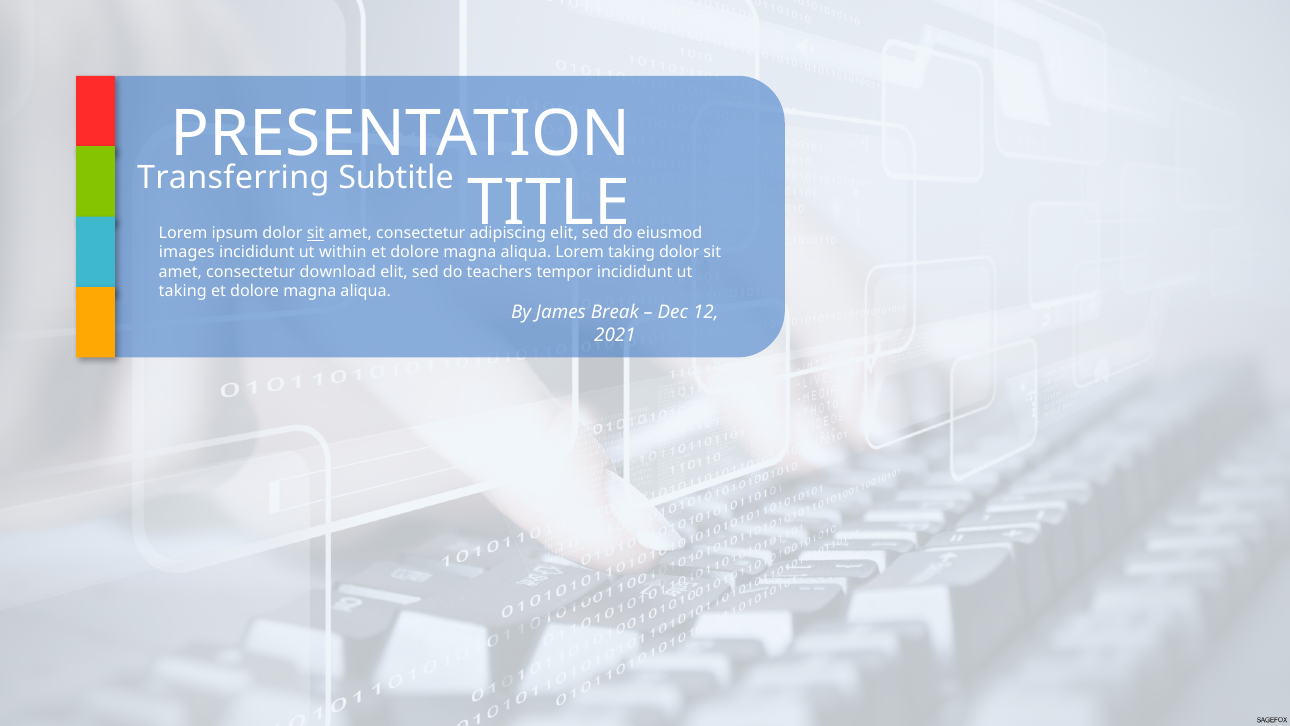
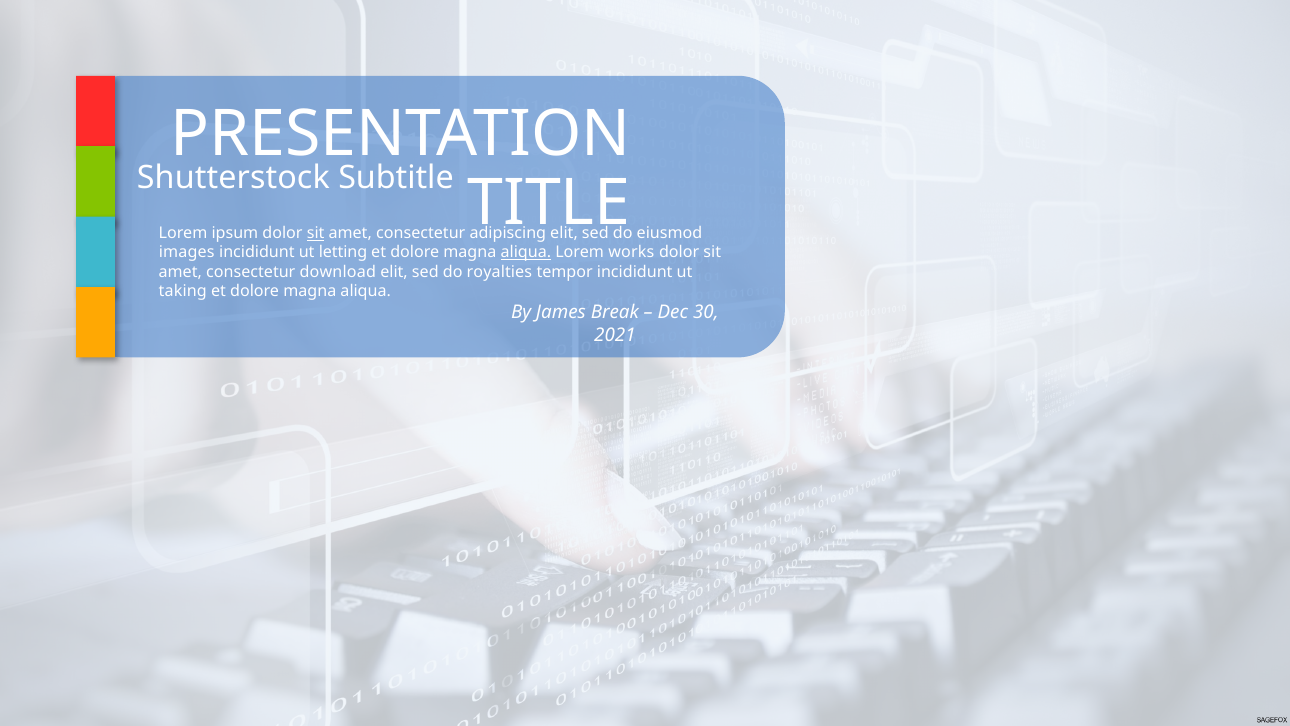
Transferring: Transferring -> Shutterstock
within: within -> letting
aliqua at (526, 252) underline: none -> present
Lorem taking: taking -> works
teachers: teachers -> royalties
12: 12 -> 30
